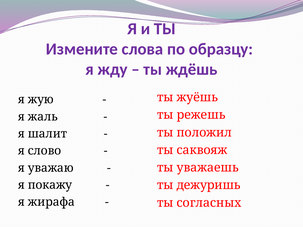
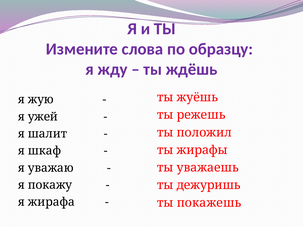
жаль: жаль -> ужей
саквояж: саквояж -> жирафы
слово: слово -> шкаф
согласных: согласных -> покажешь
